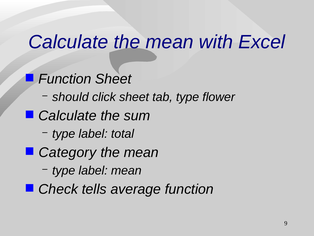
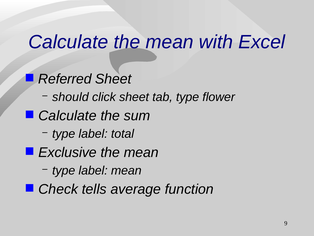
Function at (65, 79): Function -> Referred
Category: Category -> Exclusive
